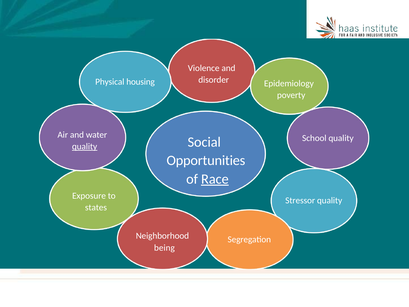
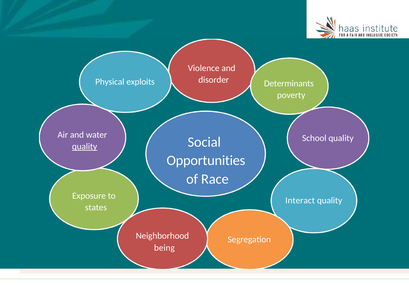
Epidemiology: Epidemiology -> Determinants
housing: housing -> exploits
Race underline: present -> none
Stressor: Stressor -> Interact
